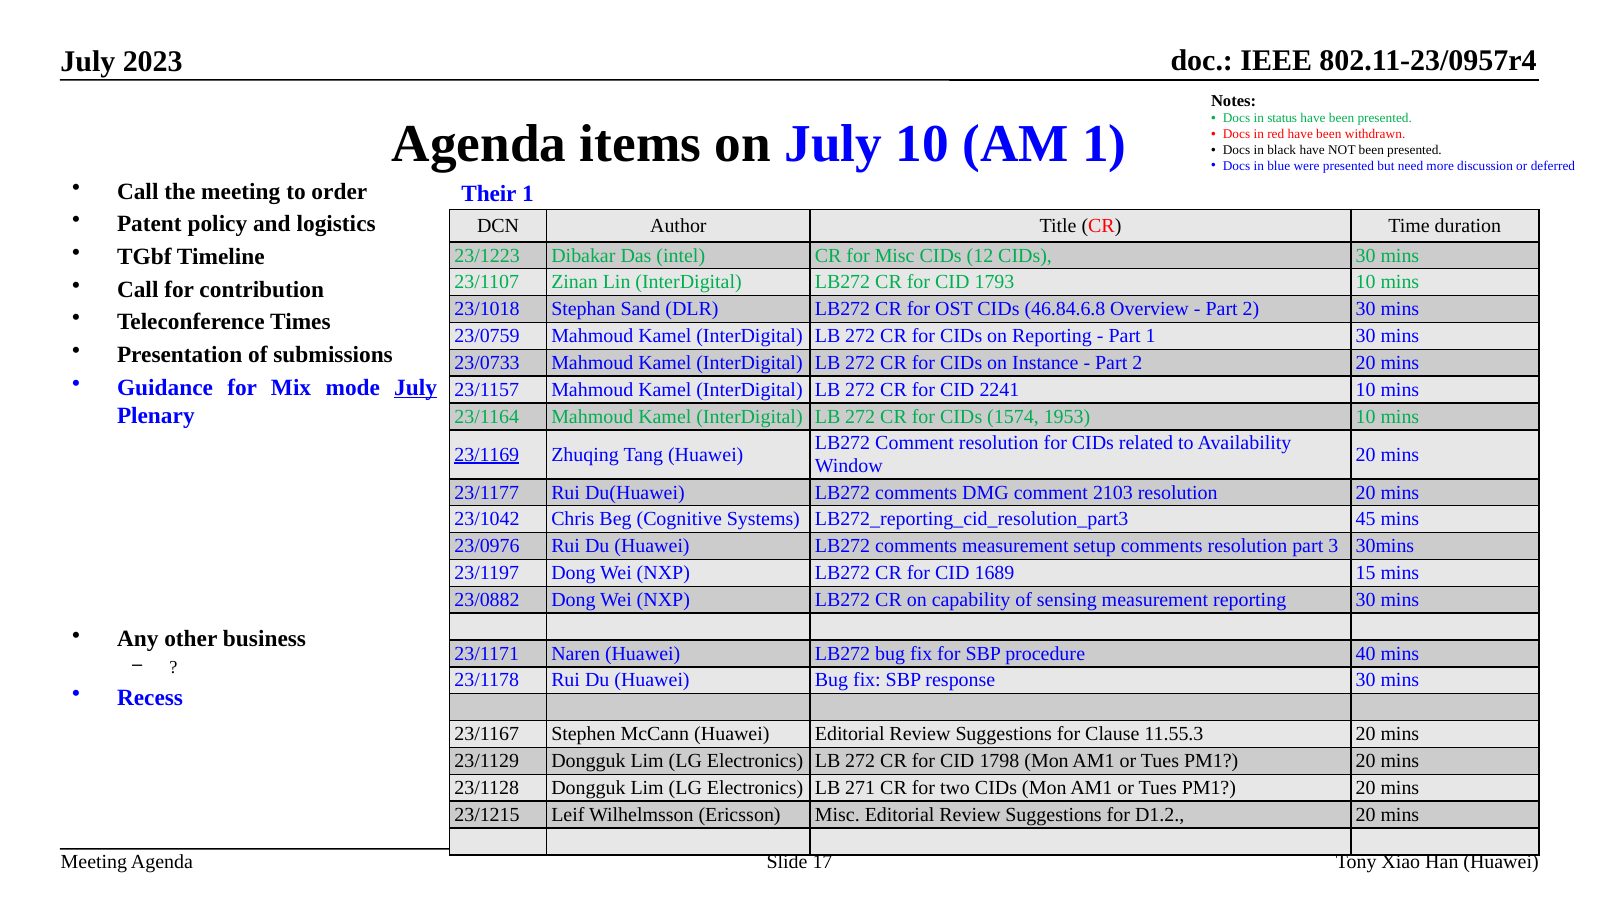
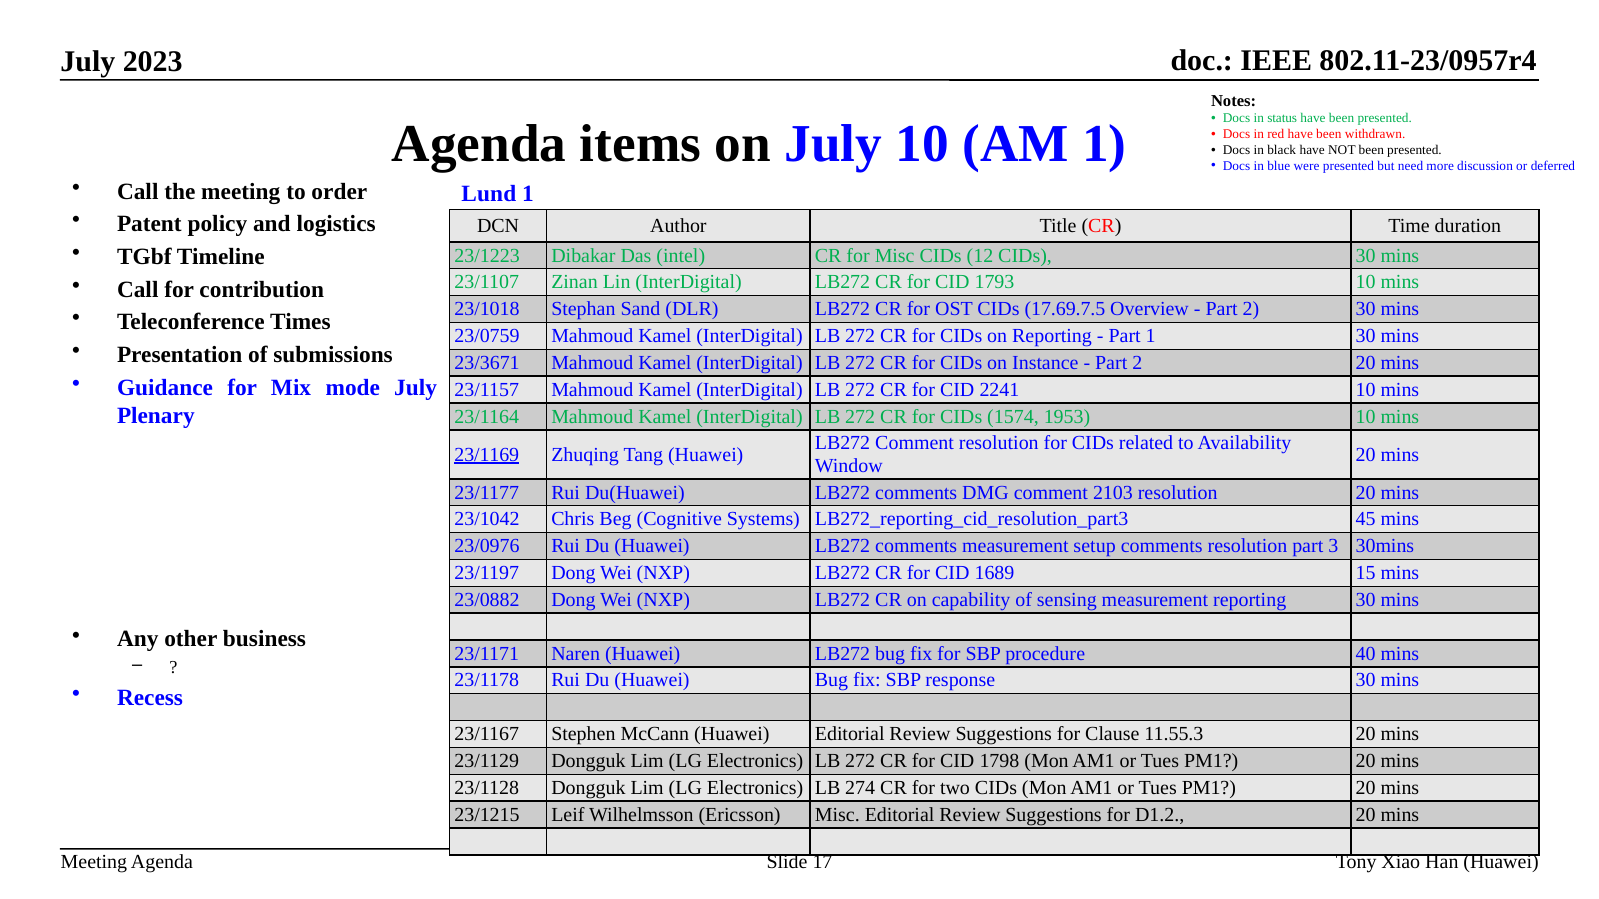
Their: Their -> Lund
46.84.6.8: 46.84.6.8 -> 17.69.7.5
23/0733: 23/0733 -> 23/3671
July at (416, 388) underline: present -> none
271: 271 -> 274
